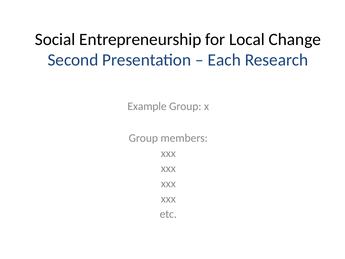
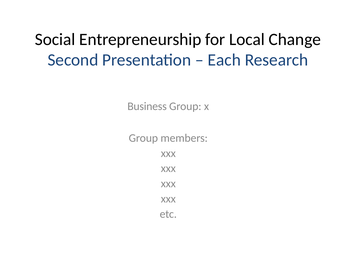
Example: Example -> Business
